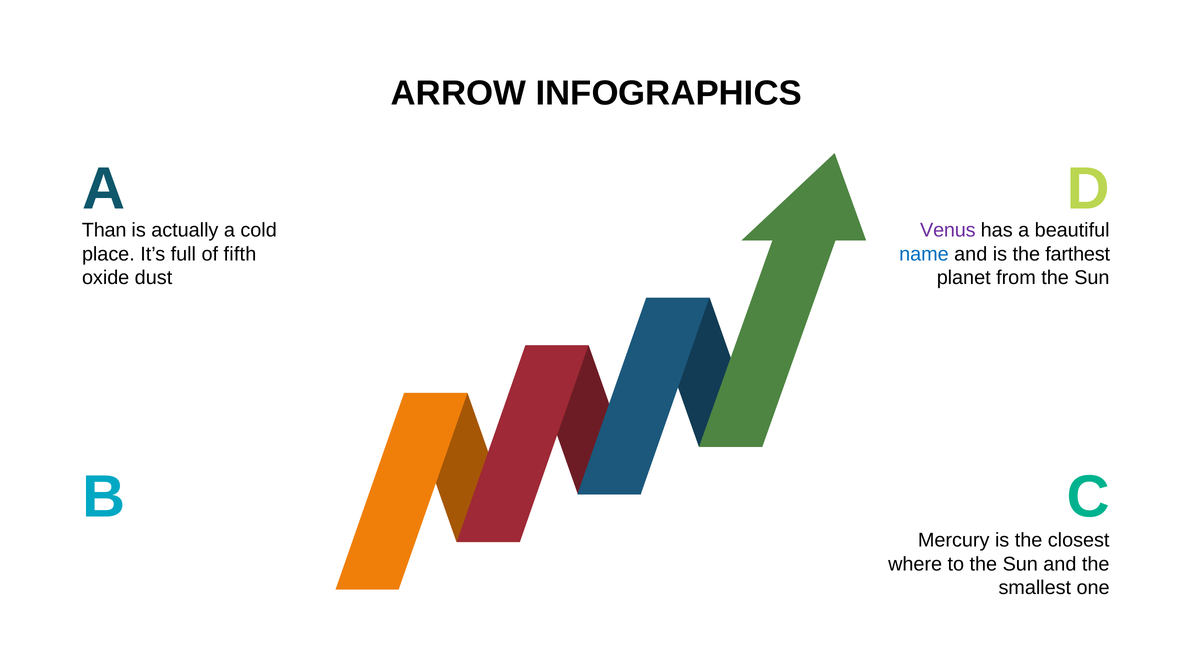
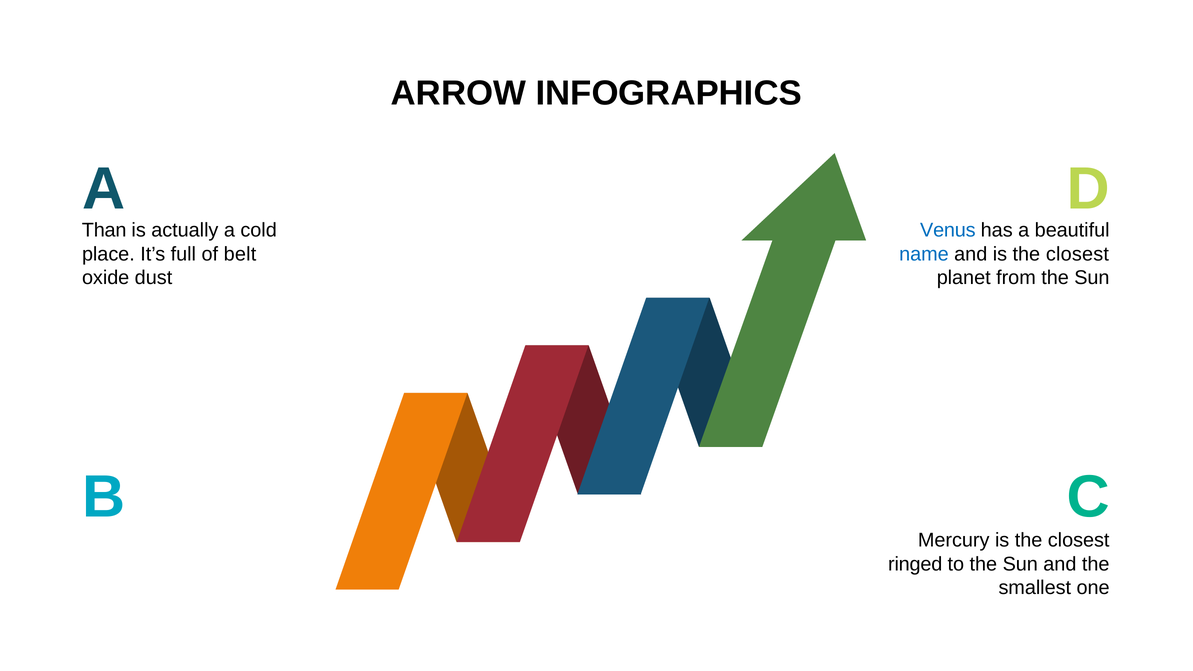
Venus colour: purple -> blue
fifth: fifth -> belt
and is the farthest: farthest -> closest
where: where -> ringed
